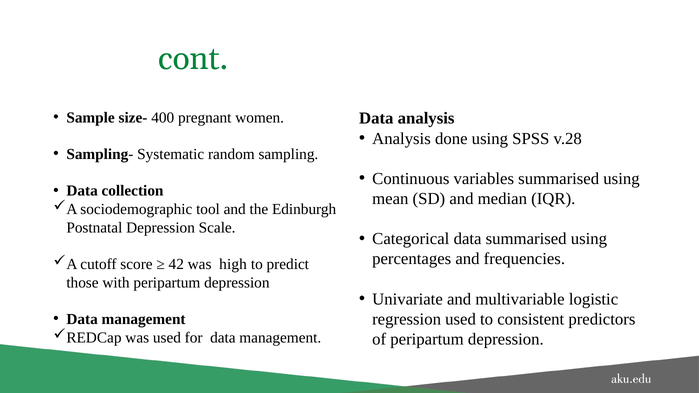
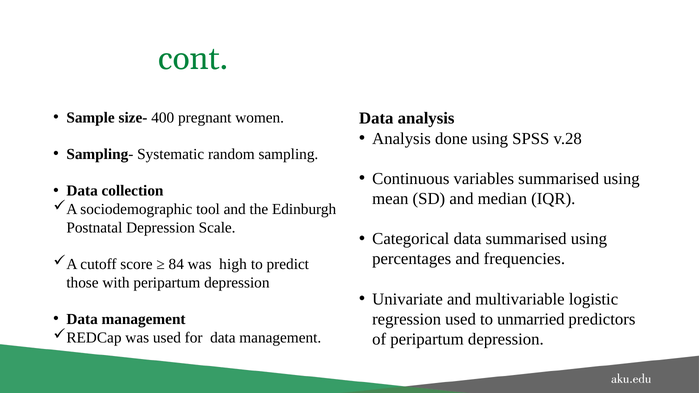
42: 42 -> 84
consistent: consistent -> unmarried
